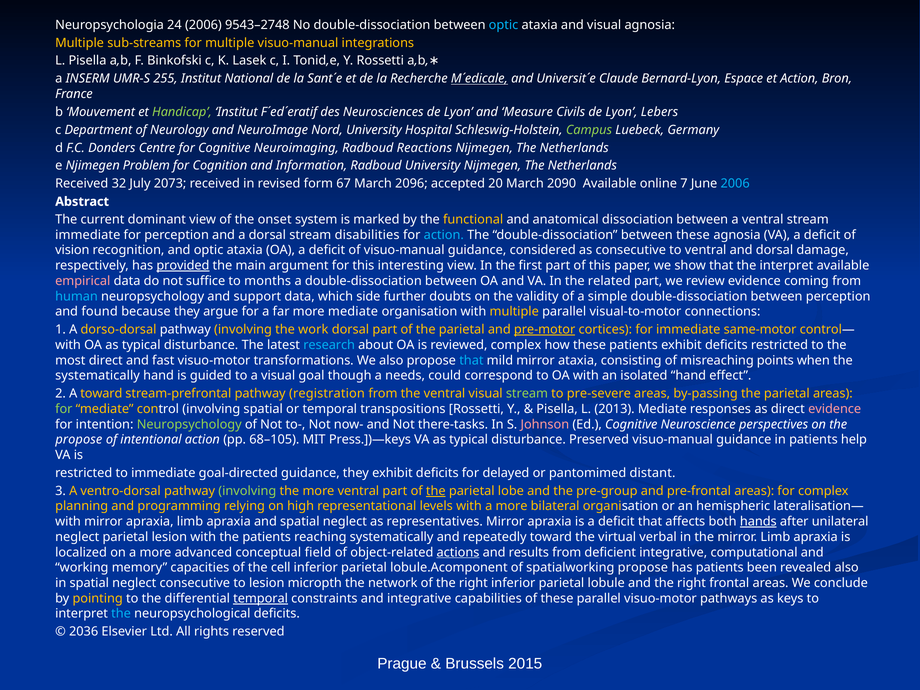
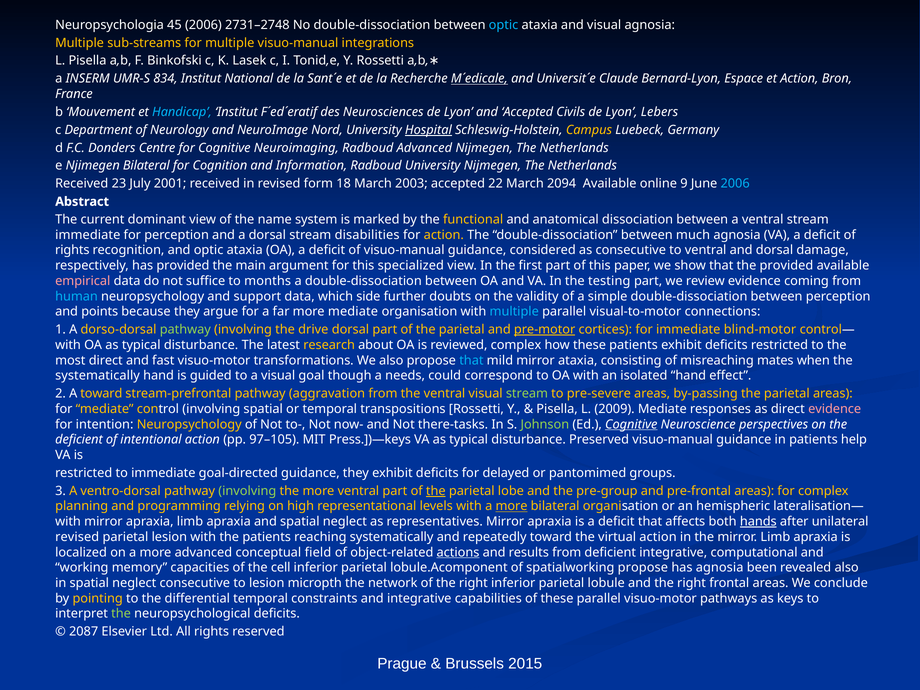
24: 24 -> 45
9543–2748: 9543–2748 -> 2731–2748
255: 255 -> 834
Handicap colour: light green -> light blue
and Measure: Measure -> Accepted
Hospital underline: none -> present
Campus colour: light green -> yellow
Radboud Reactions: Reactions -> Advanced
Njimegen Problem: Problem -> Bilateral
32: 32 -> 23
2073: 2073 -> 2001
67: 67 -> 18
2096: 2096 -> 2003
20: 20 -> 22
2090: 2090 -> 2094
7: 7 -> 9
onset: onset -> name
action at (444, 235) colour: light blue -> yellow
between these: these -> much
vision at (72, 250): vision -> rights
provided at (183, 266) underline: present -> none
interesting: interesting -> specialized
the interpret: interpret -> provided
related: related -> testing
found: found -> points
multiple at (514, 312) colour: yellow -> light blue
pathway at (185, 330) colour: white -> light green
work: work -> drive
same-motor: same-motor -> blind-motor
research colour: light blue -> yellow
points: points -> mates
registration: registration -> aggravation
for at (64, 409) colour: light green -> white
2013: 2013 -> 2009
Neuropsychology at (189, 424) colour: light green -> yellow
Johnson colour: pink -> light green
Cognitive at (631, 424) underline: none -> present
propose at (79, 440): propose -> deficient
68–105: 68–105 -> 97–105
distant: distant -> groups
more at (512, 506) underline: none -> present
neglect at (77, 537): neglect -> revised
virtual verbal: verbal -> action
has patients: patients -> agnosia
temporal at (261, 598) underline: present -> none
the at (121, 614) colour: light blue -> light green
2036: 2036 -> 2087
